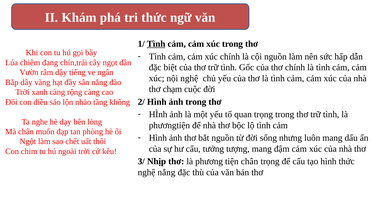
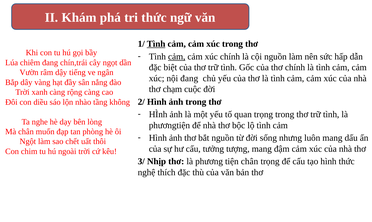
cảm at (177, 56) underline: none -> present
nội nghệ: nghệ -> đang
nghệ nắng: nắng -> thích
